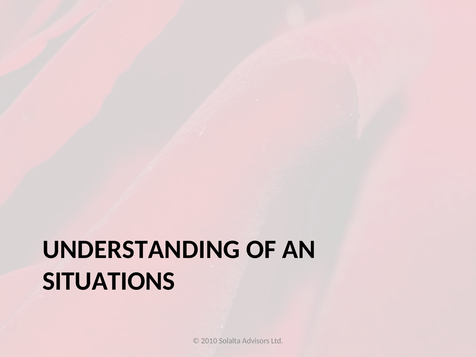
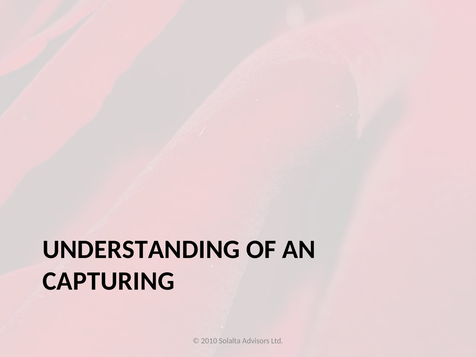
SITUATIONS: SITUATIONS -> CAPTURING
